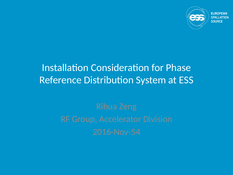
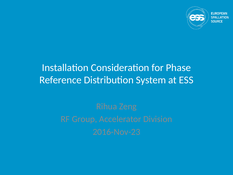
2016-Nov-54: 2016-Nov-54 -> 2016-Nov-23
